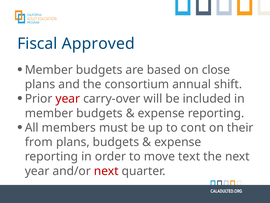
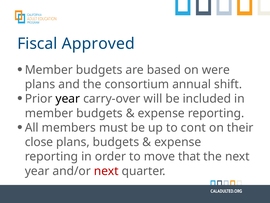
close: close -> were
year at (68, 99) colour: red -> black
from: from -> close
text: text -> that
